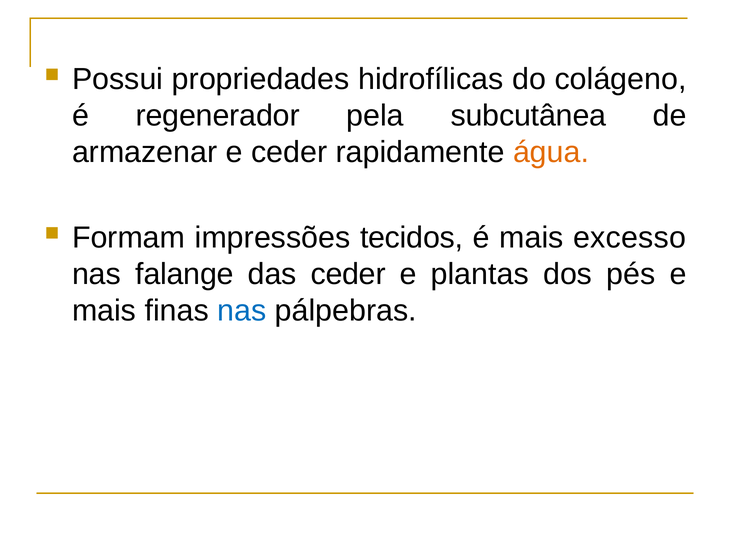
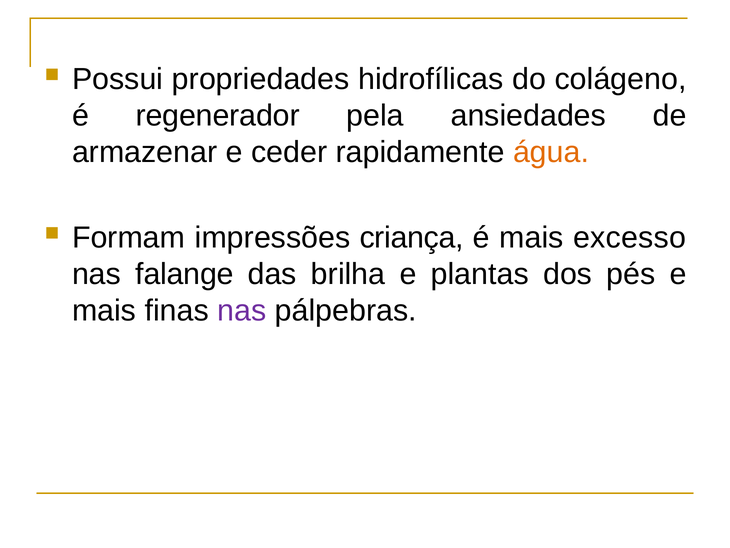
subcutânea: subcutânea -> ansiedades
tecidos: tecidos -> criança
das ceder: ceder -> brilha
nas at (242, 310) colour: blue -> purple
